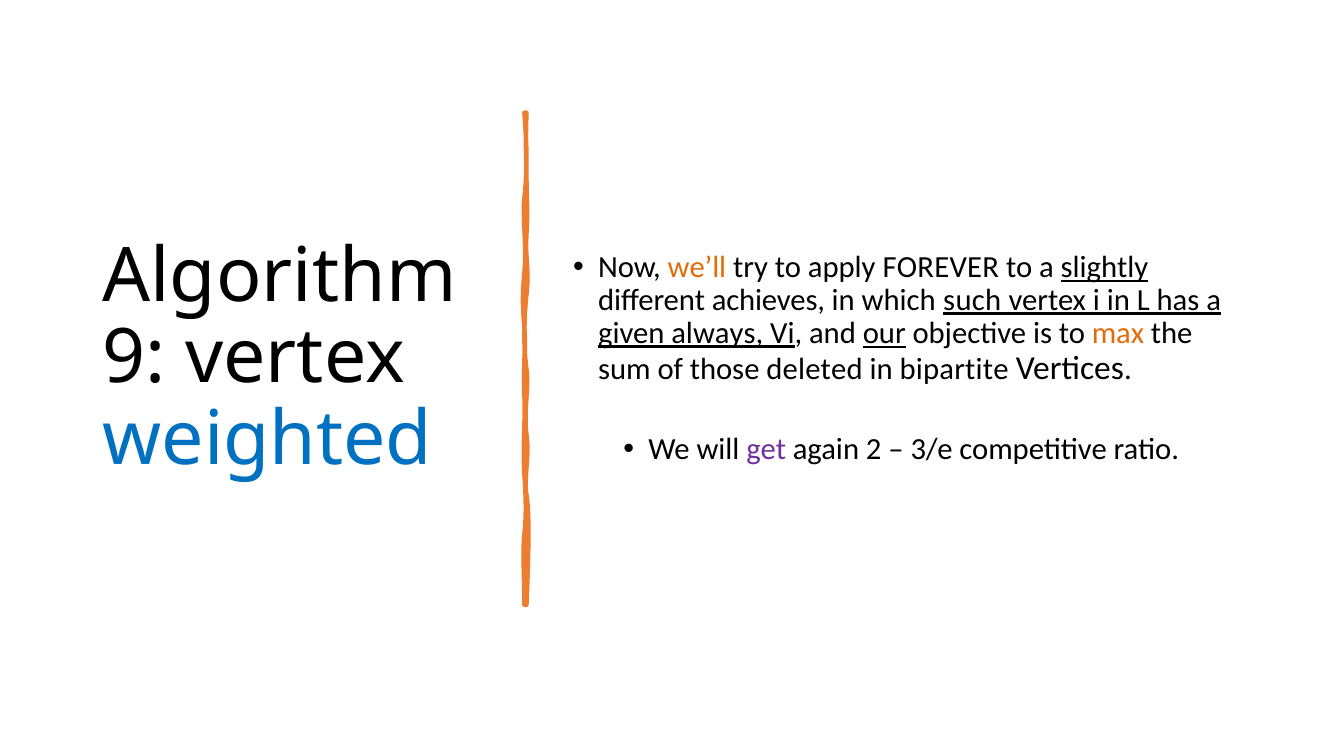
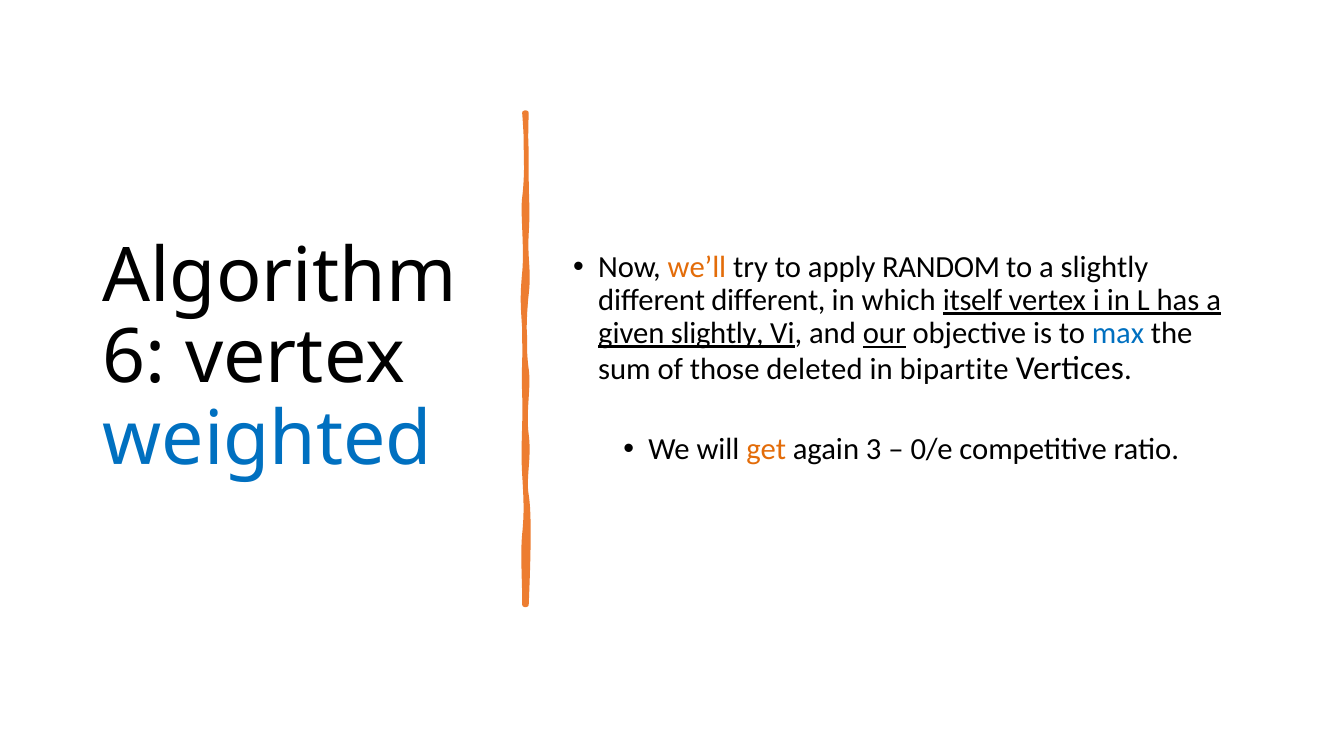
FOREVER: FOREVER -> RANDOM
slightly at (1104, 268) underline: present -> none
different achieves: achieves -> different
such: such -> itself
given always: always -> slightly
max colour: orange -> blue
9: 9 -> 6
get colour: purple -> orange
2: 2 -> 3
3/e: 3/e -> 0/e
